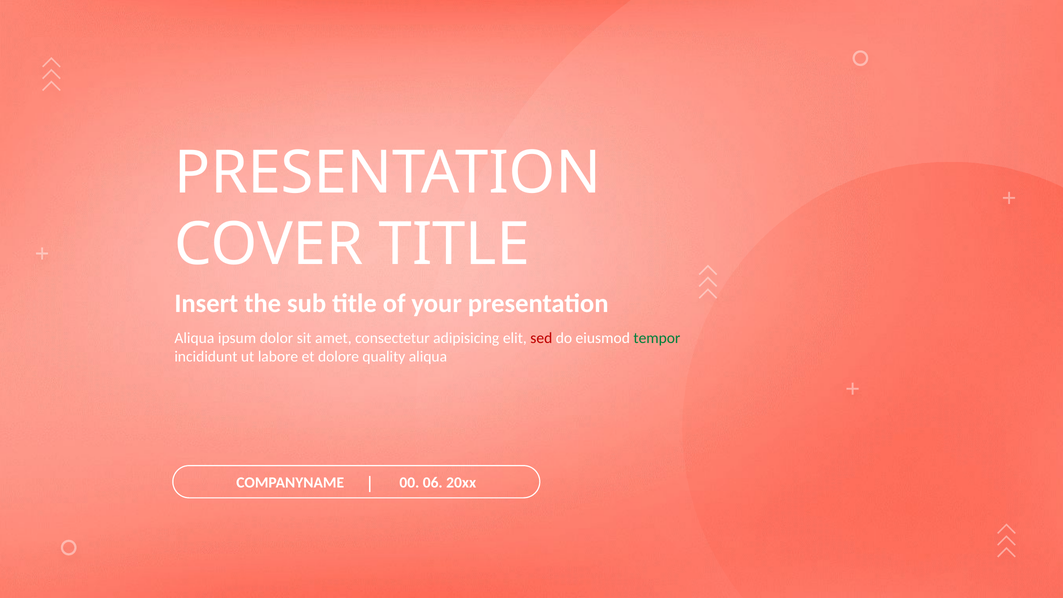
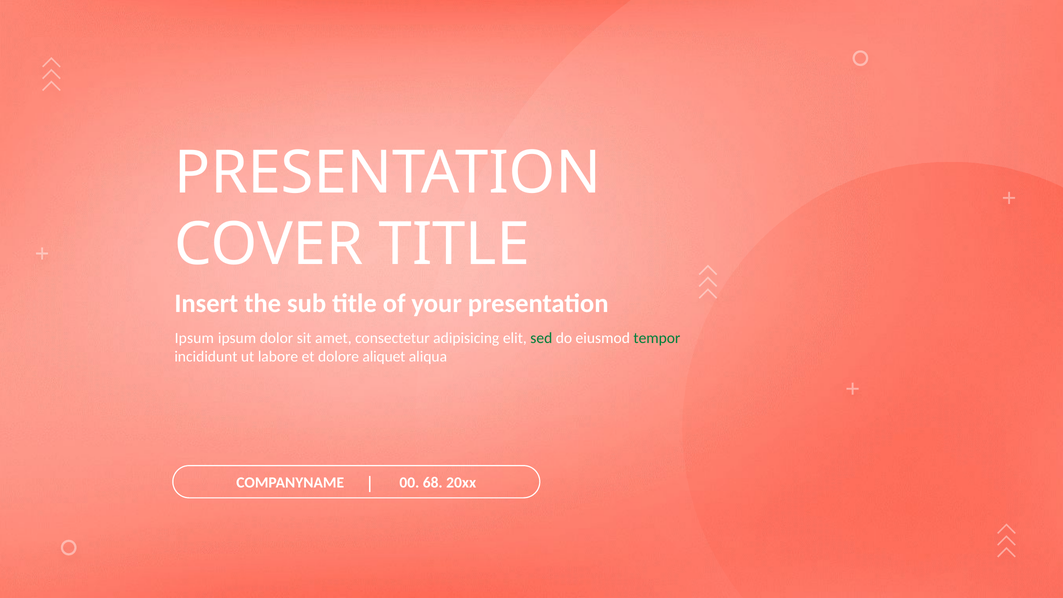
Aliqua at (194, 338): Aliqua -> Ipsum
sed colour: red -> green
quality: quality -> aliquet
06: 06 -> 68
